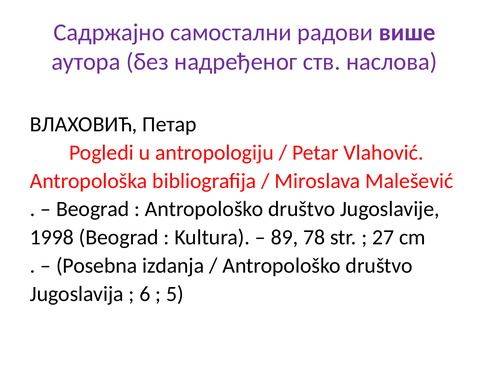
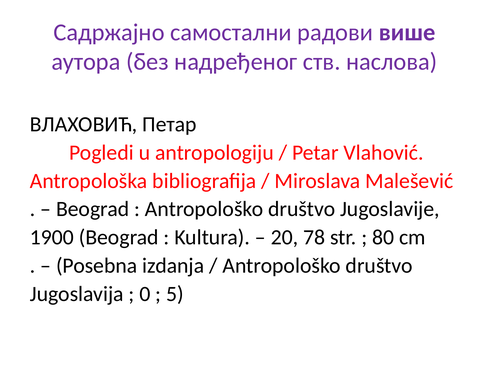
1998: 1998 -> 1900
89: 89 -> 20
27: 27 -> 80
6: 6 -> 0
